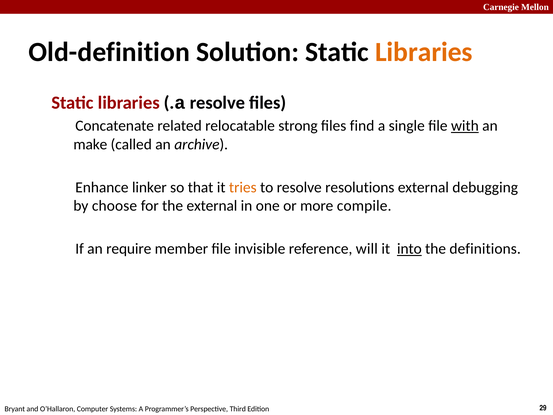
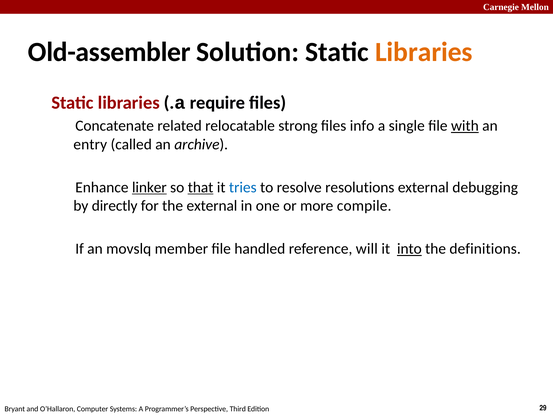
Old-definition: Old-definition -> Old-assembler
.a resolve: resolve -> require
find: find -> info
make: make -> entry
linker underline: none -> present
that underline: none -> present
tries colour: orange -> blue
choose: choose -> directly
require: require -> movslq
invisible: invisible -> handled
